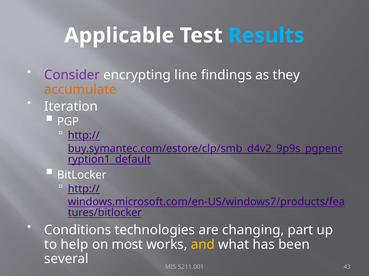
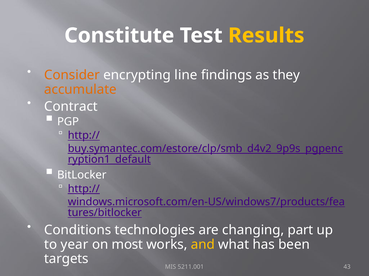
Applicable: Applicable -> Constitute
Results colour: light blue -> yellow
Consider colour: purple -> orange
Iteration: Iteration -> Contract
help: help -> year
several: several -> targets
